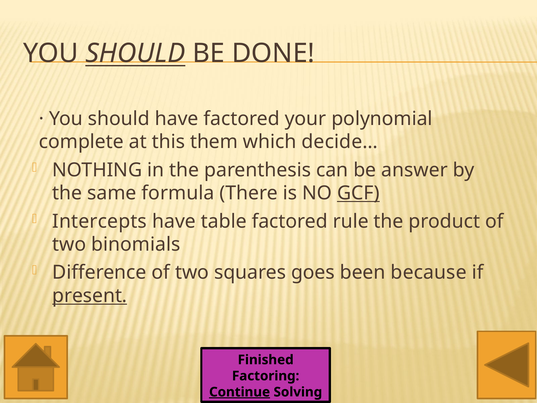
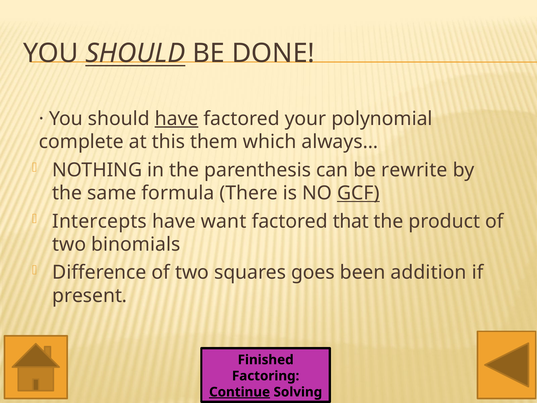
have at (177, 119) underline: none -> present
decide…: decide… -> always…
answer: answer -> rewrite
table: table -> want
rule: rule -> that
because: because -> addition
present underline: present -> none
